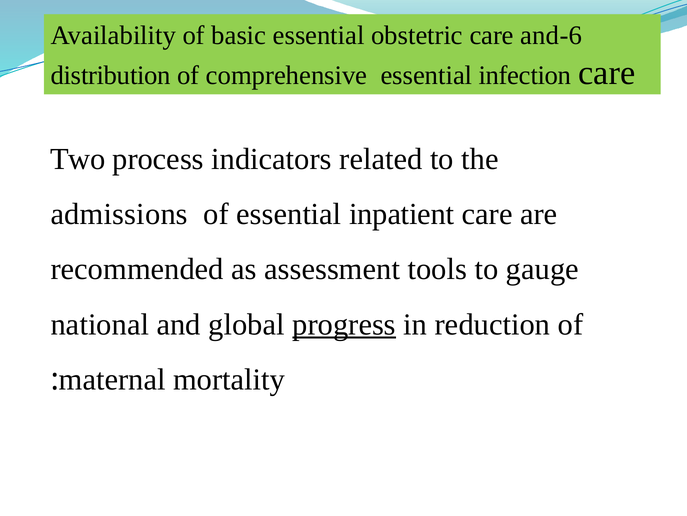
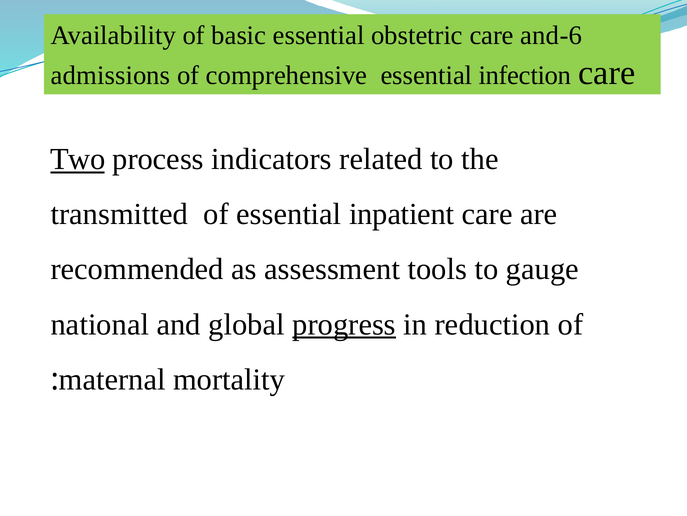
distribution: distribution -> admissions
Two underline: none -> present
admissions: admissions -> transmitted
